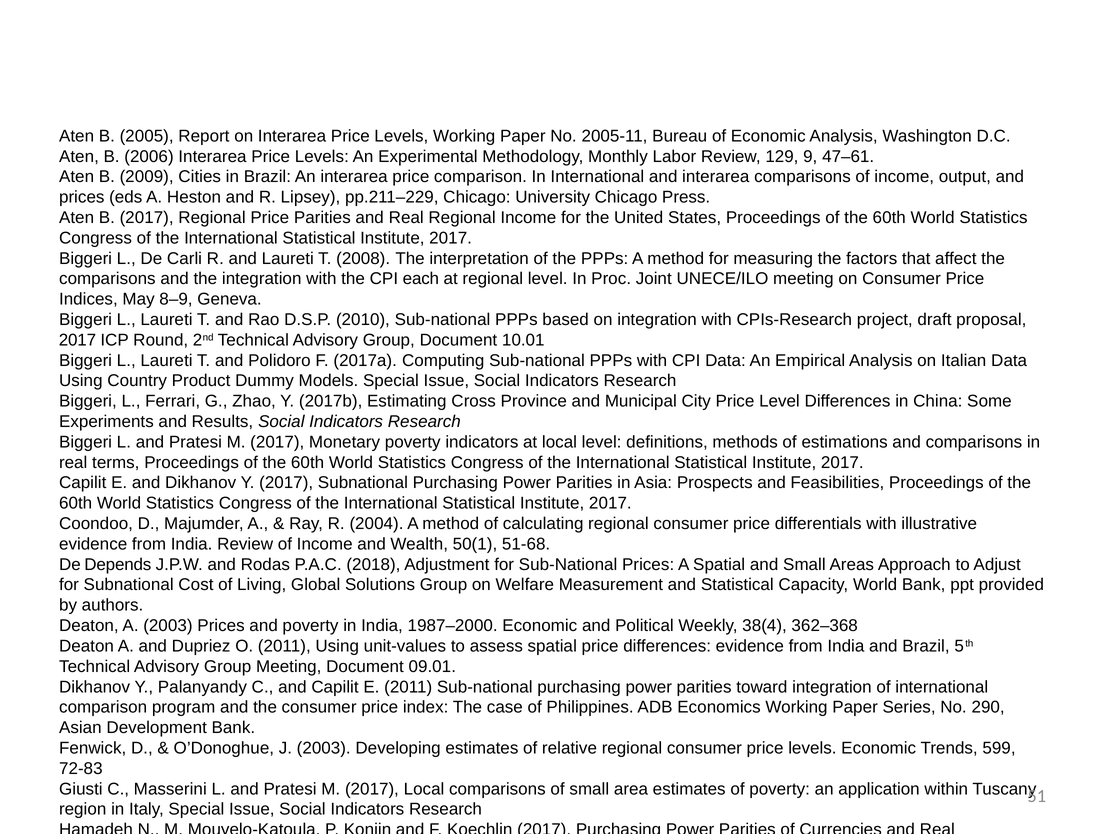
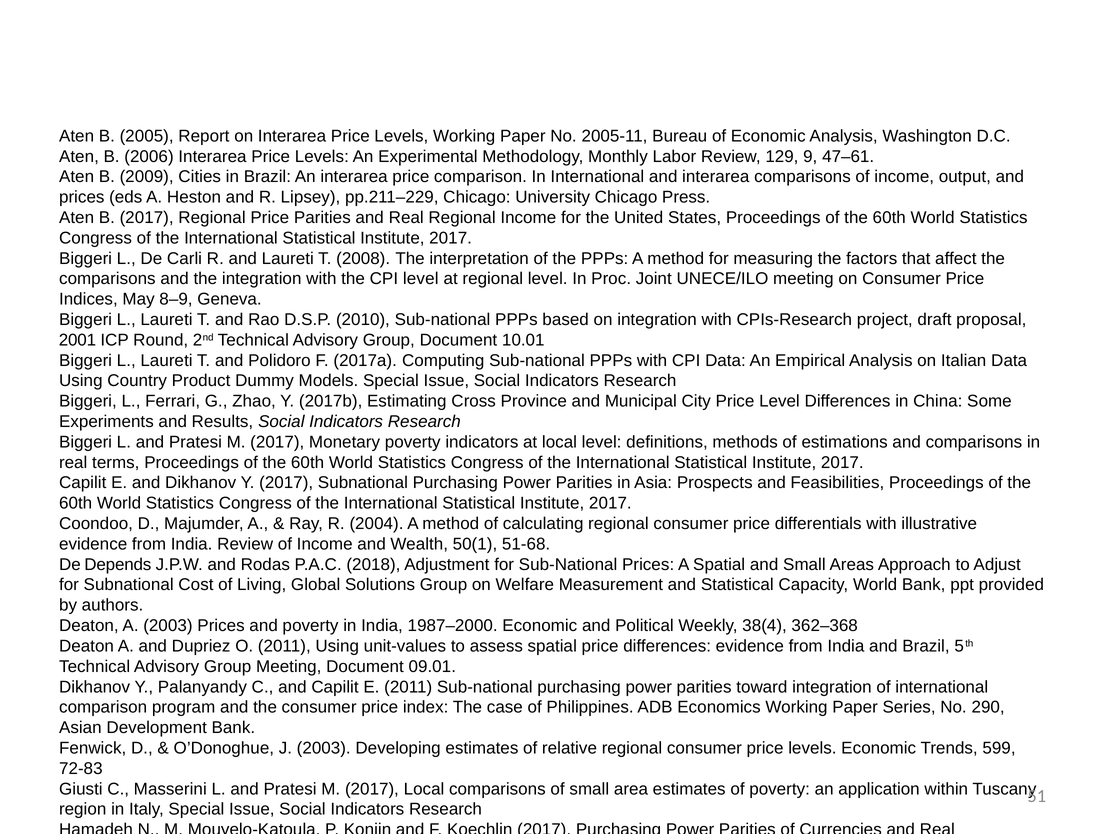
CPI each: each -> level
2017 at (77, 340): 2017 -> 2001
